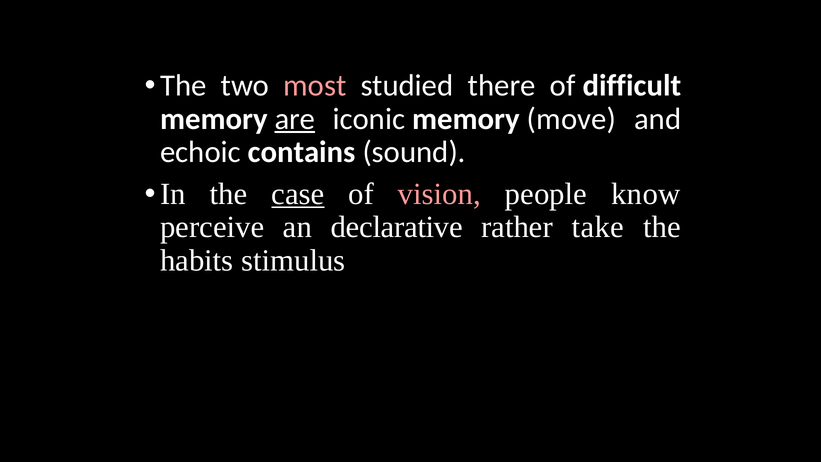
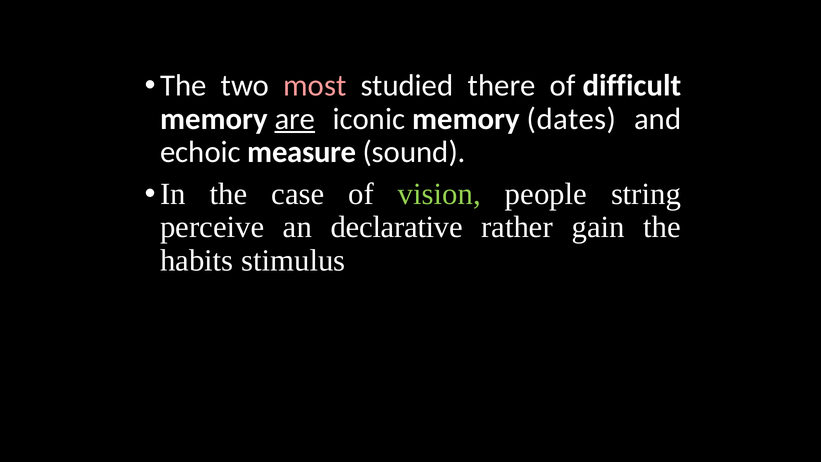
move: move -> dates
contains: contains -> measure
case underline: present -> none
vision colour: pink -> light green
know: know -> string
take: take -> gain
